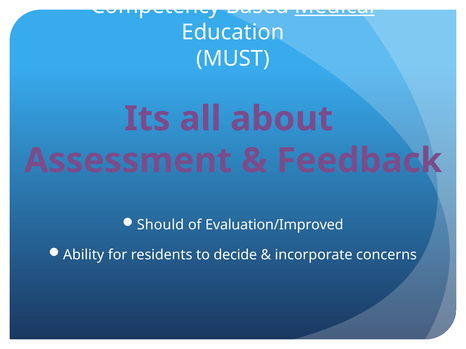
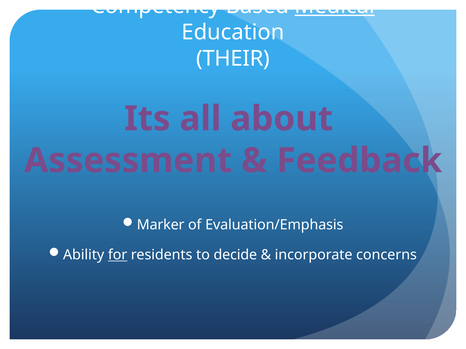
MUST: MUST -> THEIR
Should: Should -> Marker
Evaluation/Improved: Evaluation/Improved -> Evaluation/Emphasis
for underline: none -> present
